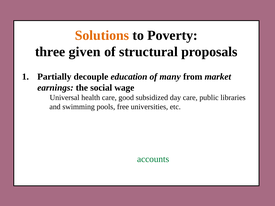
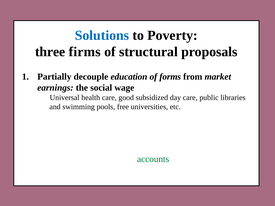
Solutions colour: orange -> blue
given: given -> firms
many: many -> forms
